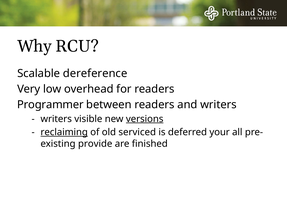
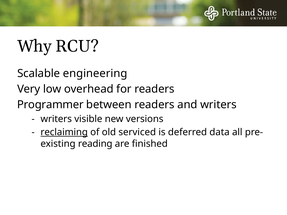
dereference: dereference -> engineering
versions underline: present -> none
your: your -> data
provide: provide -> reading
